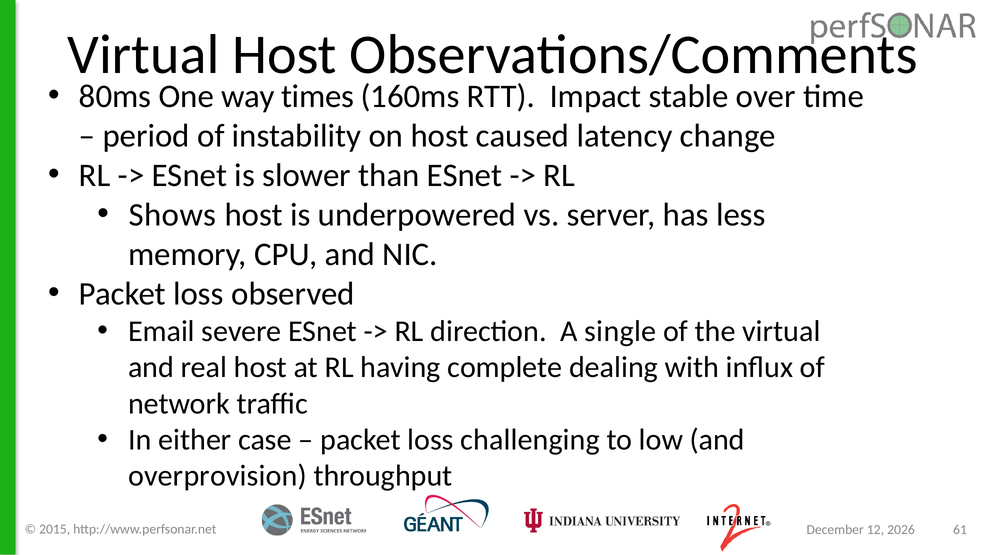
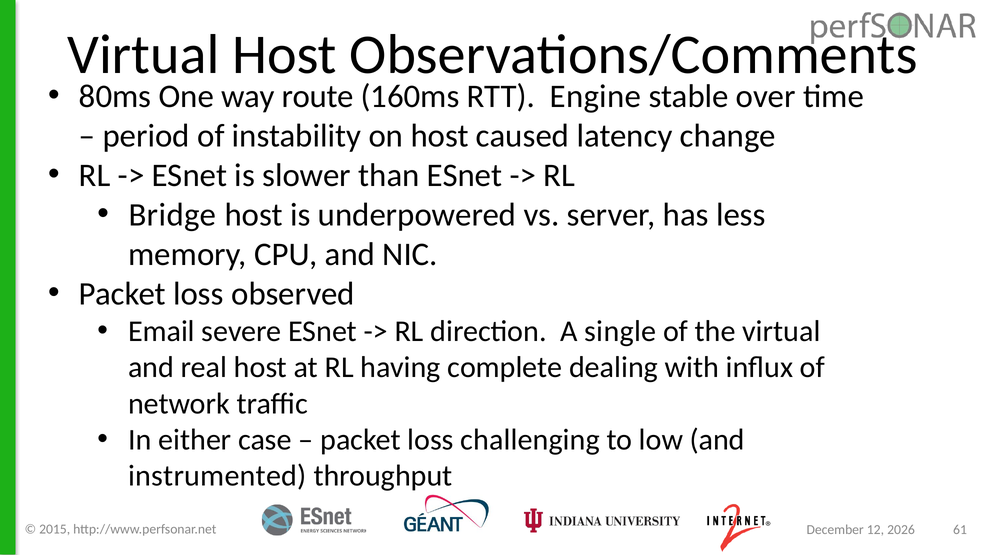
times: times -> route
Impact: Impact -> Engine
Shows: Shows -> Bridge
overprovision: overprovision -> instrumented
